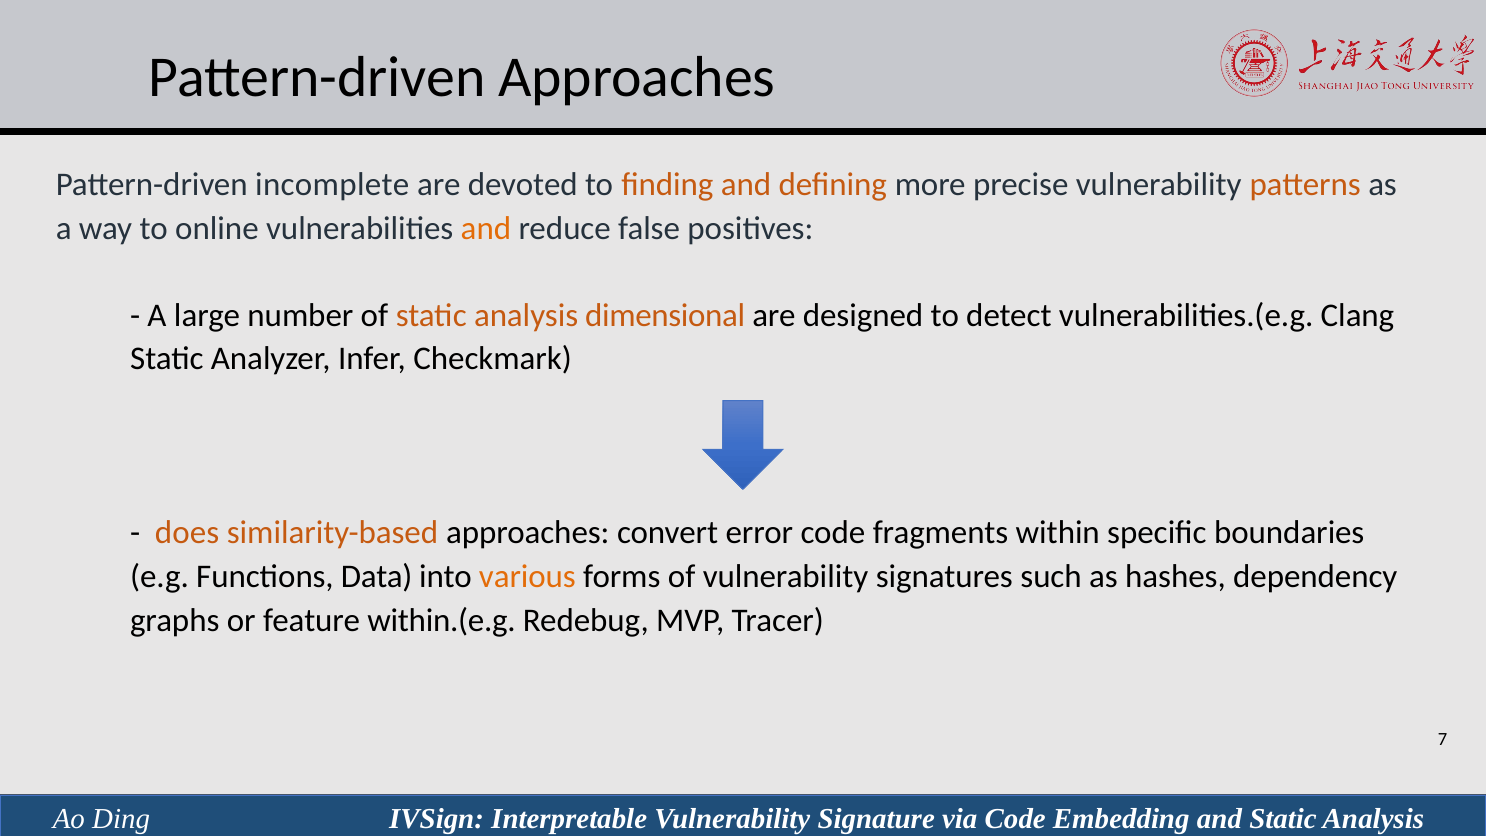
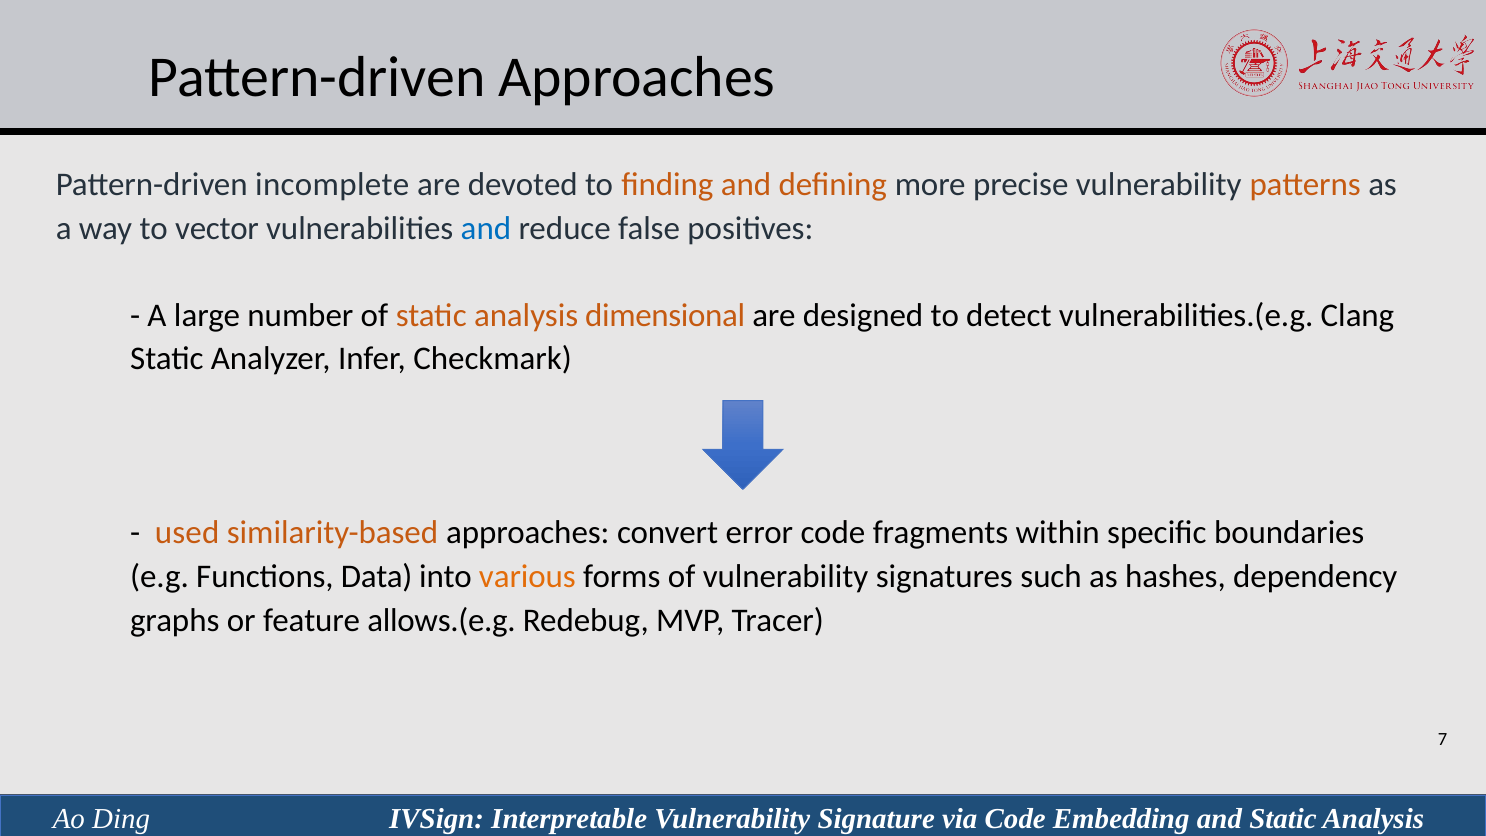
online: online -> vector
and at (486, 228) colour: orange -> blue
does: does -> used
within.(e.g: within.(e.g -> allows.(e.g
